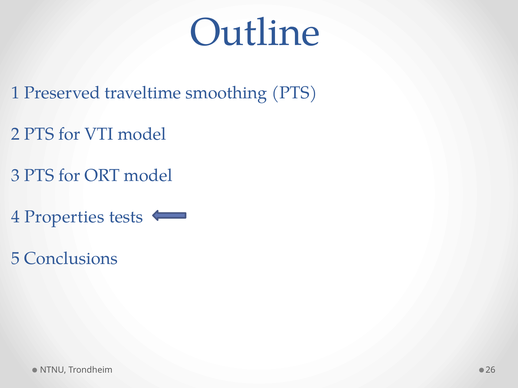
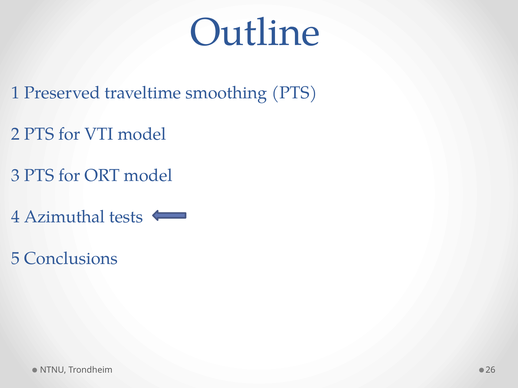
Properties: Properties -> Azimuthal
